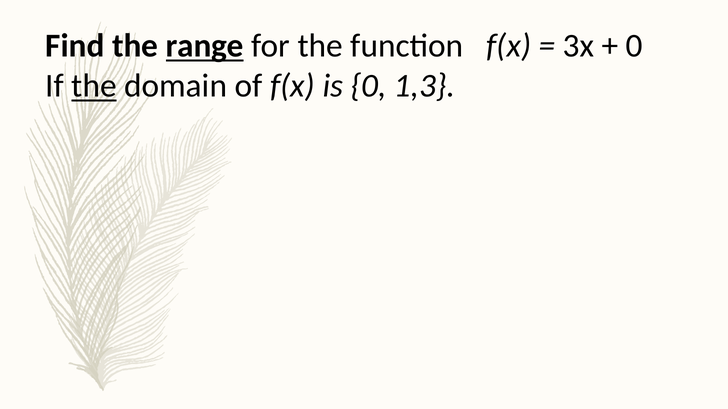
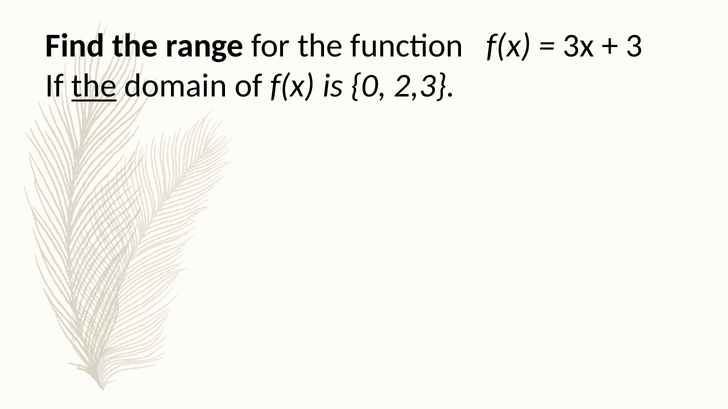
range underline: present -> none
0 at (634, 46): 0 -> 3
1,3: 1,3 -> 2,3
